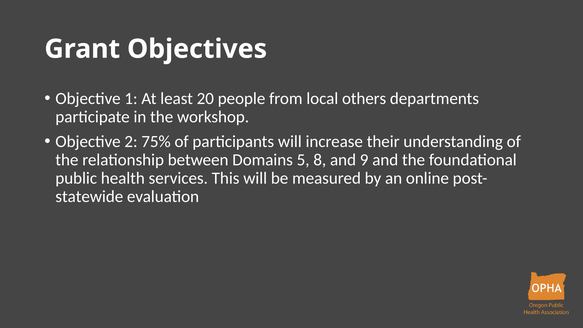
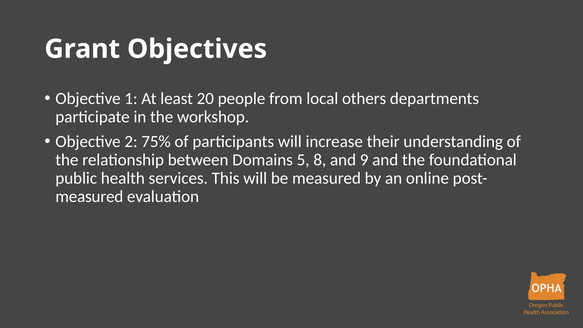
statewide at (89, 196): statewide -> measured
